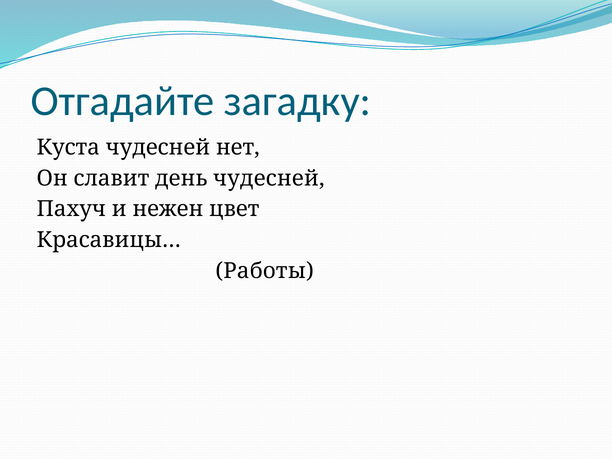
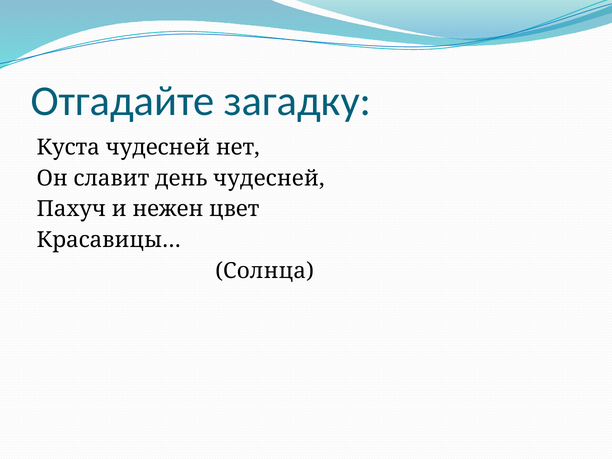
Работы: Работы -> Солнца
